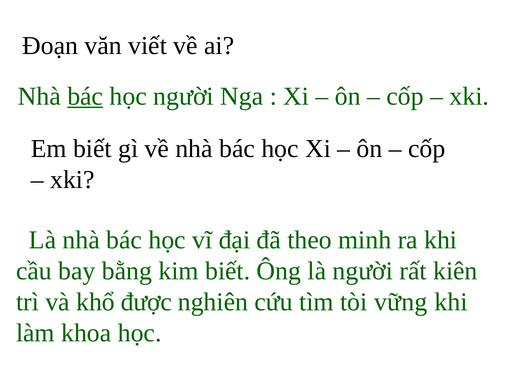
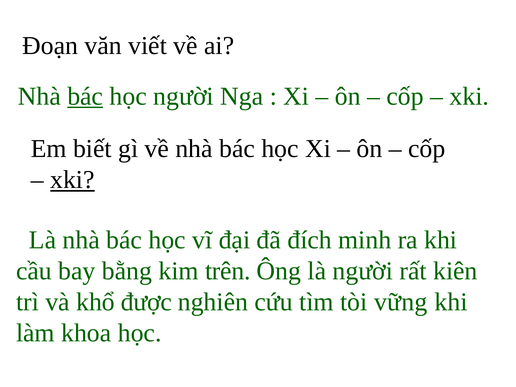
xki at (72, 180) underline: none -> present
theo: theo -> đích
kim biết: biết -> trên
